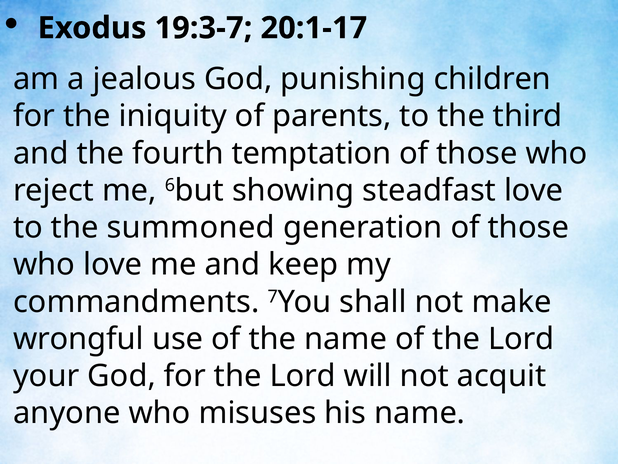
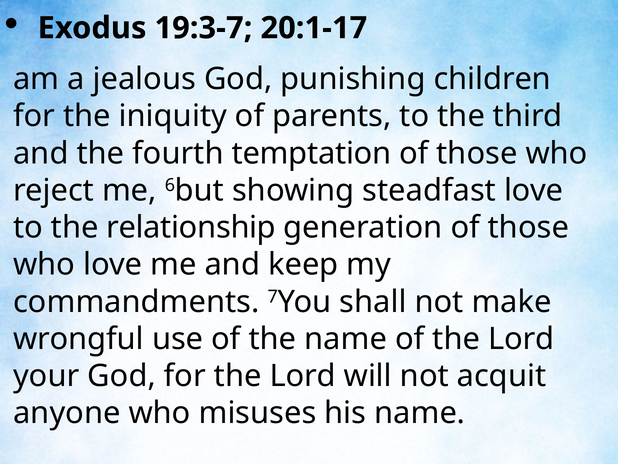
summoned: summoned -> relationship
